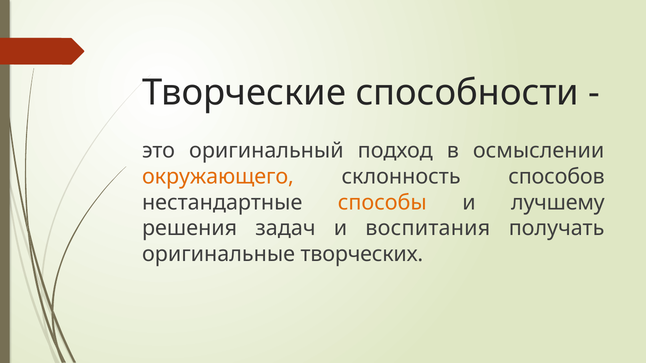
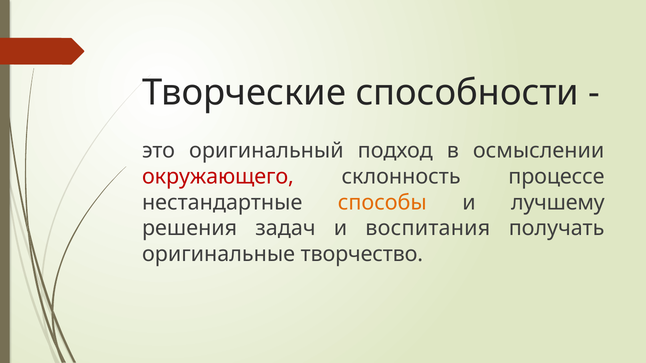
окружающего colour: orange -> red
способов: способов -> процессе
творческих: творческих -> творчество
